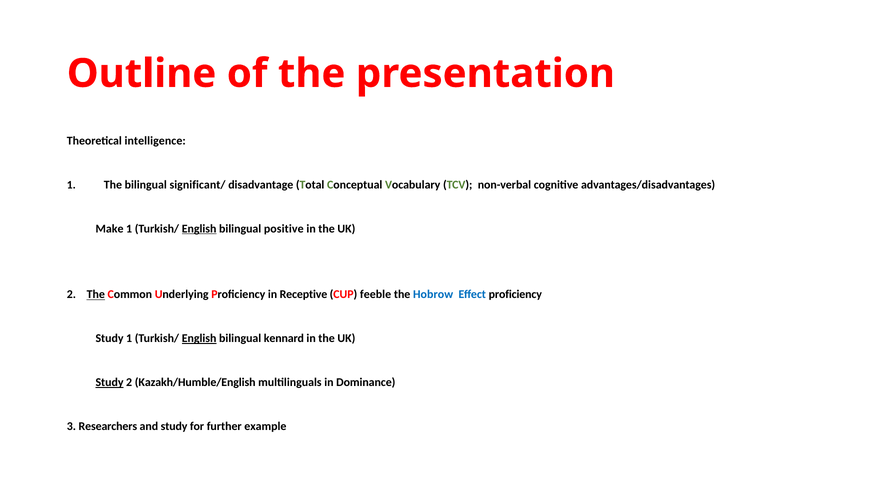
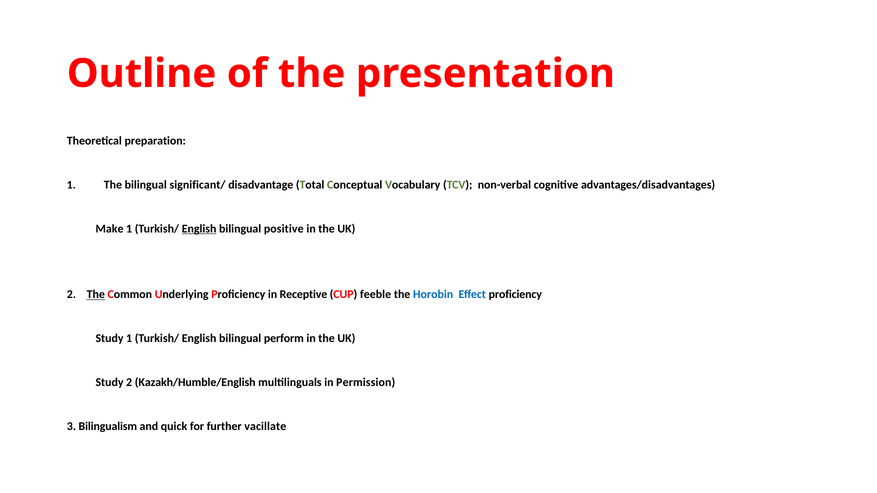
intelligence: intelligence -> preparation
Hobrow: Hobrow -> Horobin
English at (199, 339) underline: present -> none
kennard: kennard -> perform
Study at (110, 383) underline: present -> none
Dominance: Dominance -> Permission
Researchers: Researchers -> Bilingualism
and study: study -> quick
example: example -> vacillate
